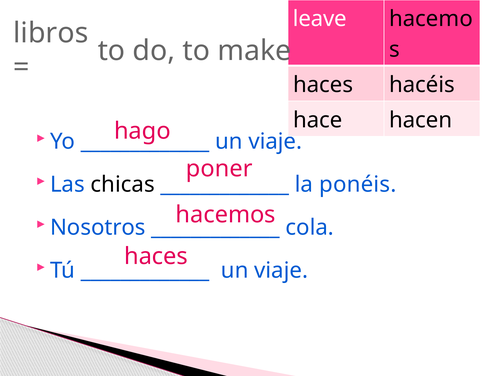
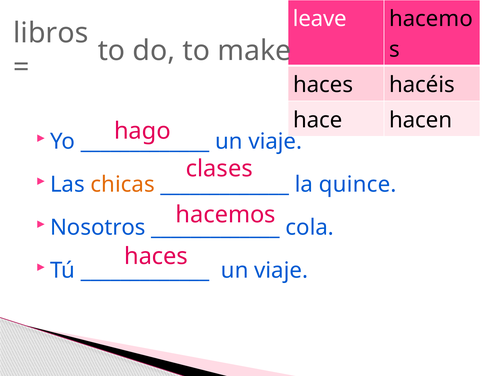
poner: poner -> clases
chicas colour: black -> orange
ponéis: ponéis -> quince
